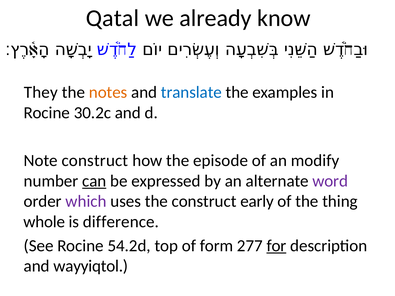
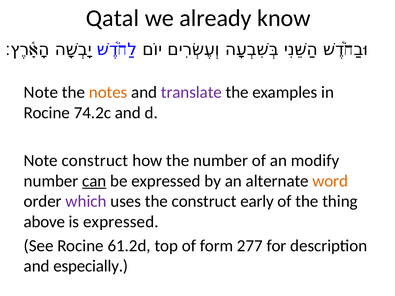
They at (41, 92): They -> Note
translate colour: blue -> purple
30.2c: 30.2c -> 74.2c
the episode: episode -> number
word colour: purple -> orange
whole: whole -> above
is difference: difference -> expressed
54.2d: 54.2d -> 61.2d
for underline: present -> none
wayyiqtol: wayyiqtol -> especially
